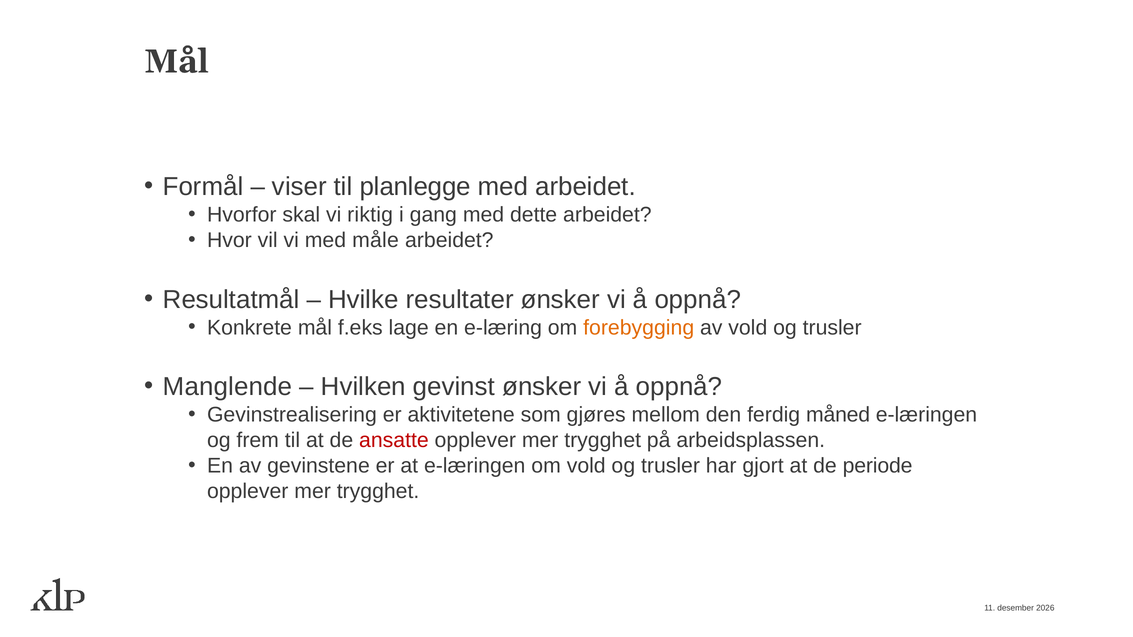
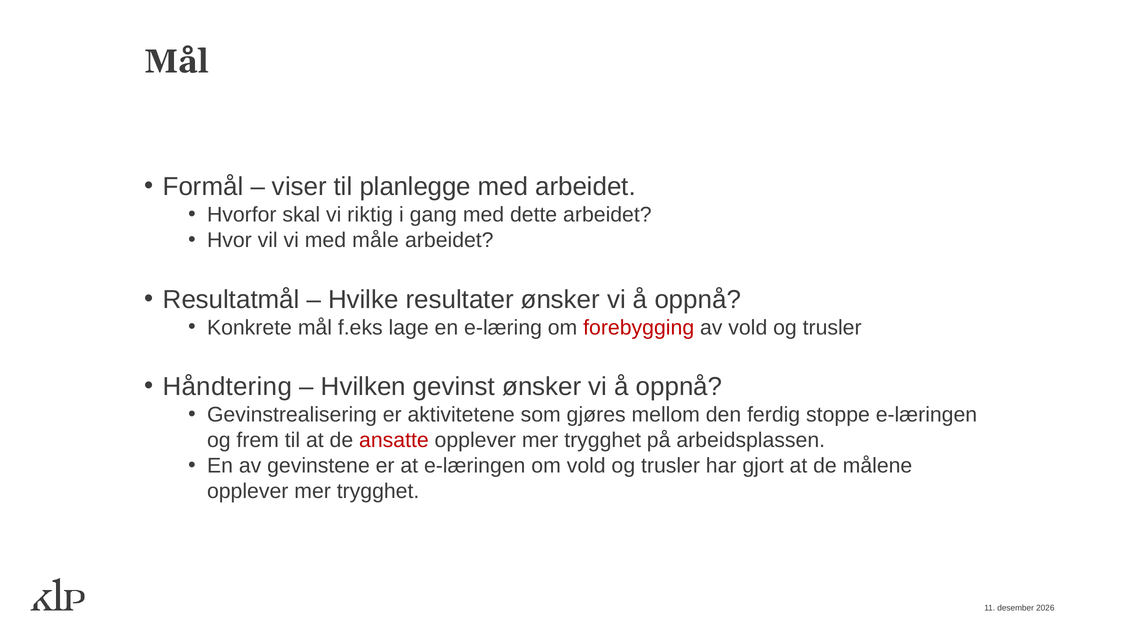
forebygging colour: orange -> red
Manglende: Manglende -> Håndtering
måned: måned -> stoppe
periode: periode -> målene
